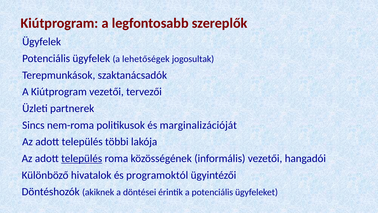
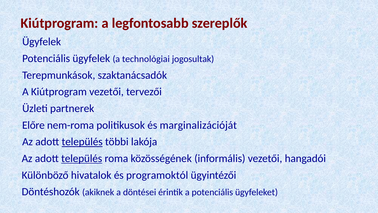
lehetőségek: lehetőségek -> technológiai
Sincs: Sincs -> Előre
település at (82, 142) underline: none -> present
